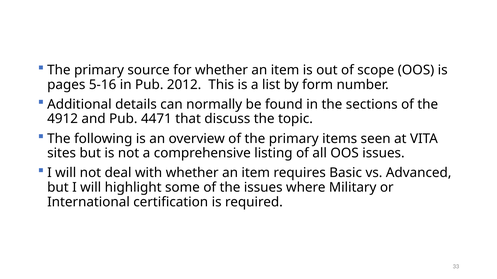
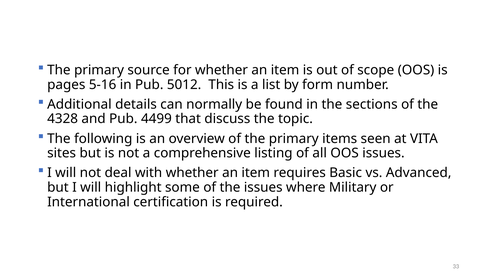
2012: 2012 -> 5012
4912: 4912 -> 4328
4471: 4471 -> 4499
